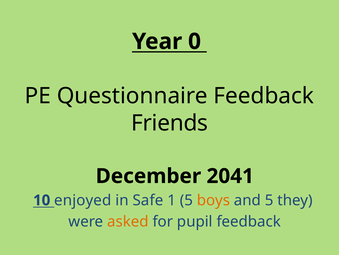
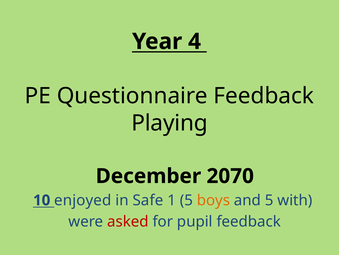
0: 0 -> 4
Friends: Friends -> Playing
2041: 2041 -> 2070
they: they -> with
asked colour: orange -> red
